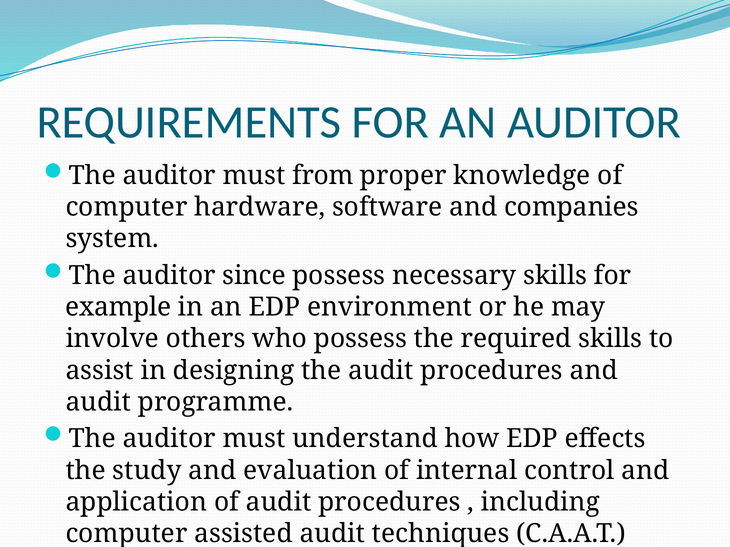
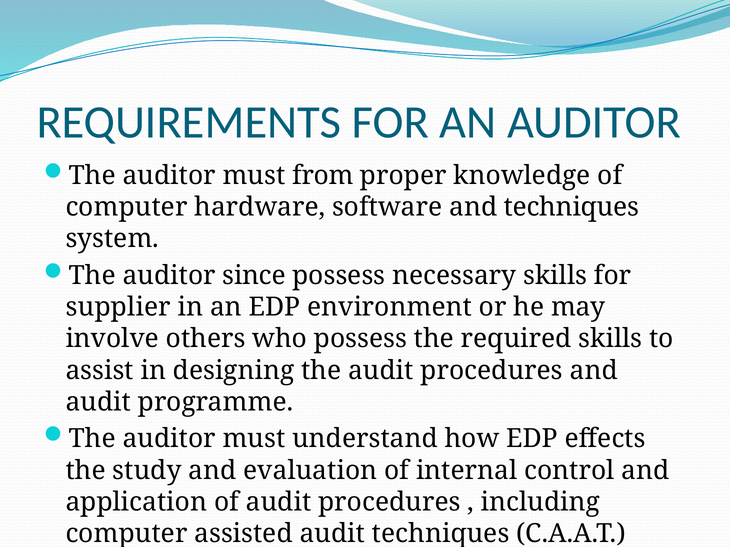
and companies: companies -> techniques
example: example -> supplier
